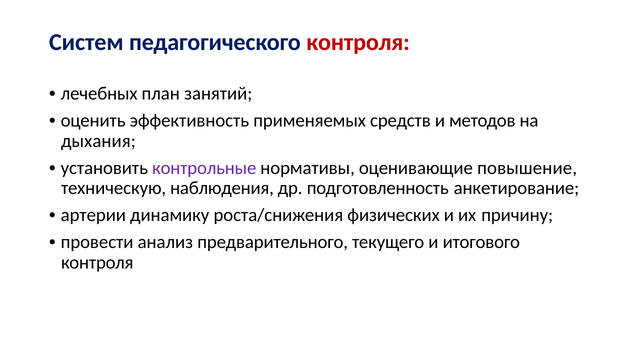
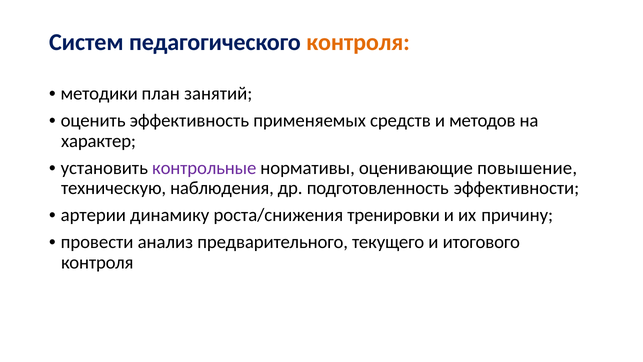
контроля at (358, 42) colour: red -> orange
лечебных: лечебных -> методики
дыхания: дыхания -> характер
анкетирование: анкетирование -> эффективности
физических: физических -> тренировки
